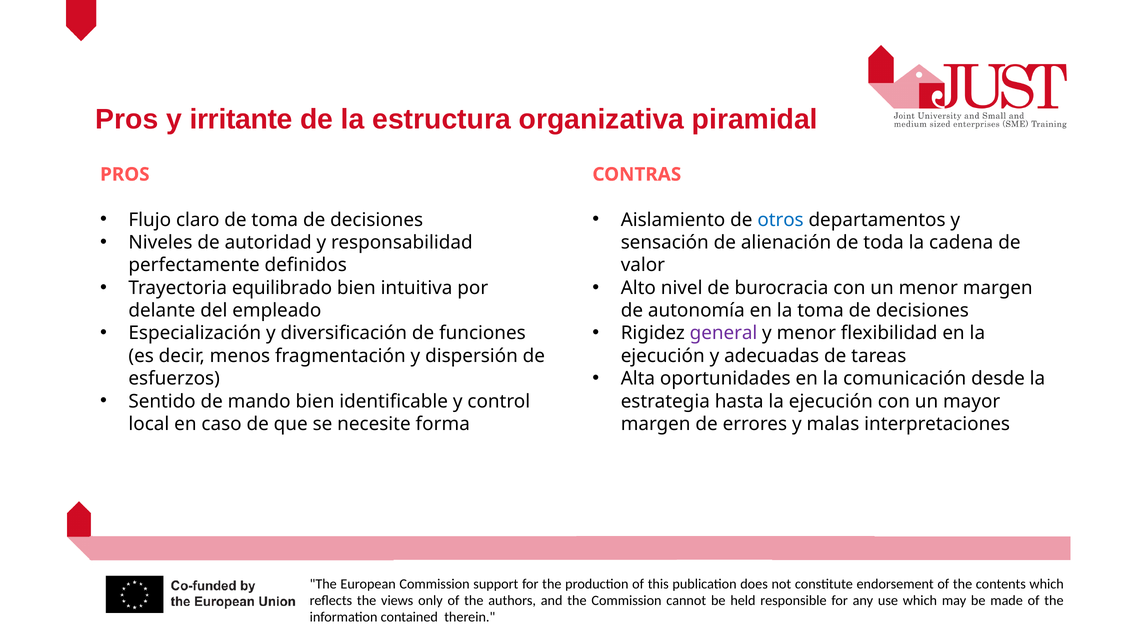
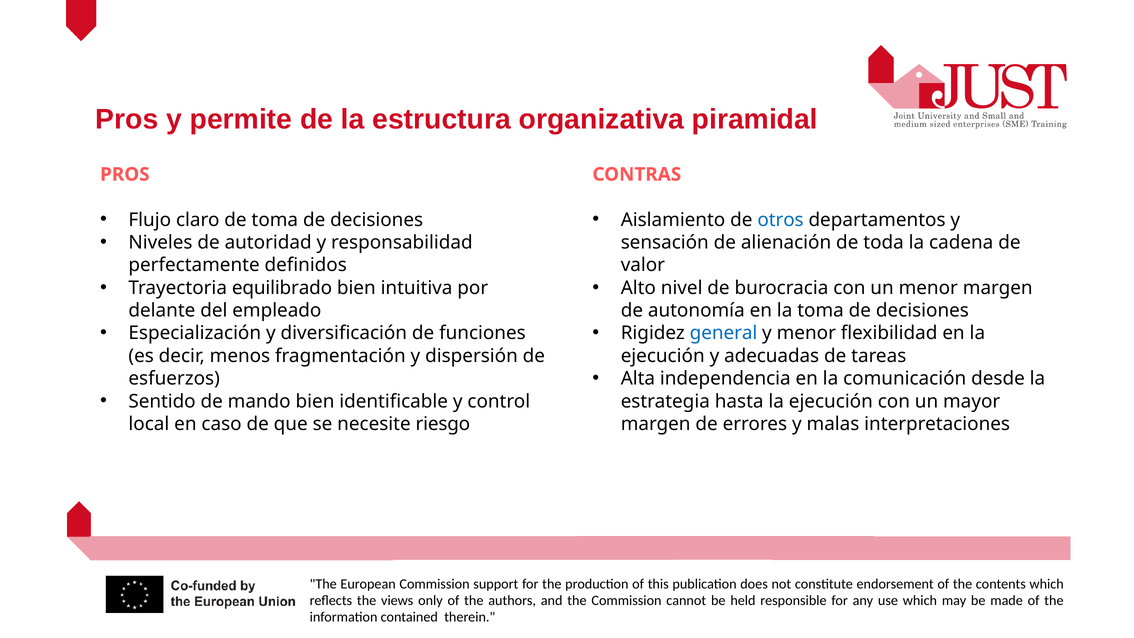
irritante: irritante -> permite
general colour: purple -> blue
oportunidades: oportunidades -> independencia
forma: forma -> riesgo
